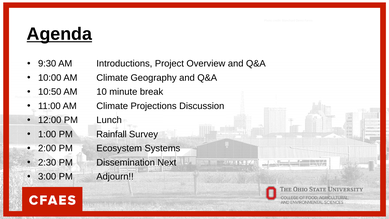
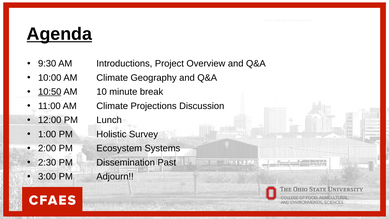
10:50 underline: none -> present
Rainfall: Rainfall -> Holistic
Next: Next -> Past
